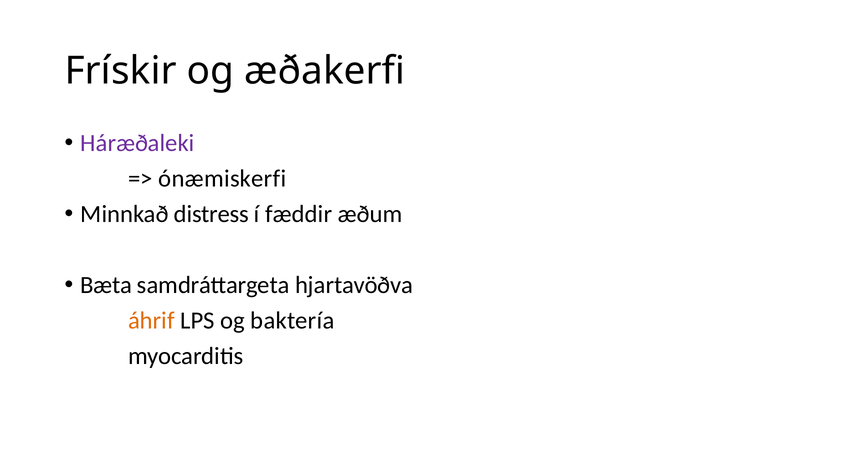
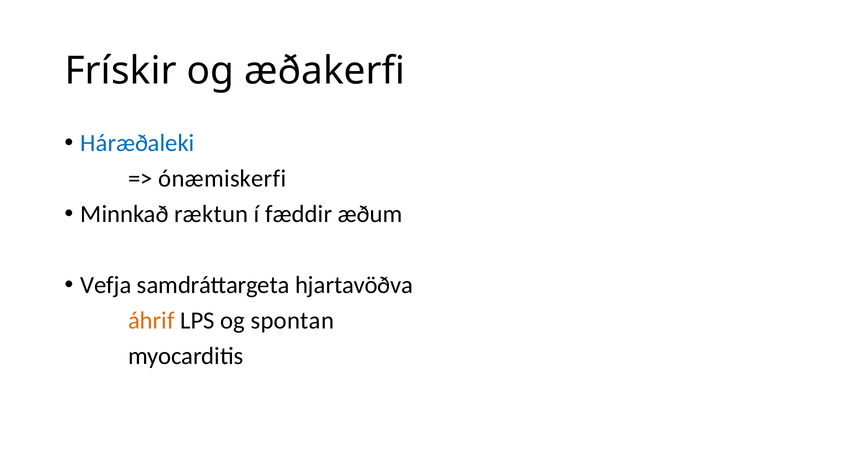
Háræðaleki colour: purple -> blue
distress: distress -> ræktun
Bæta: Bæta -> Vefja
baktería: baktería -> spontan
